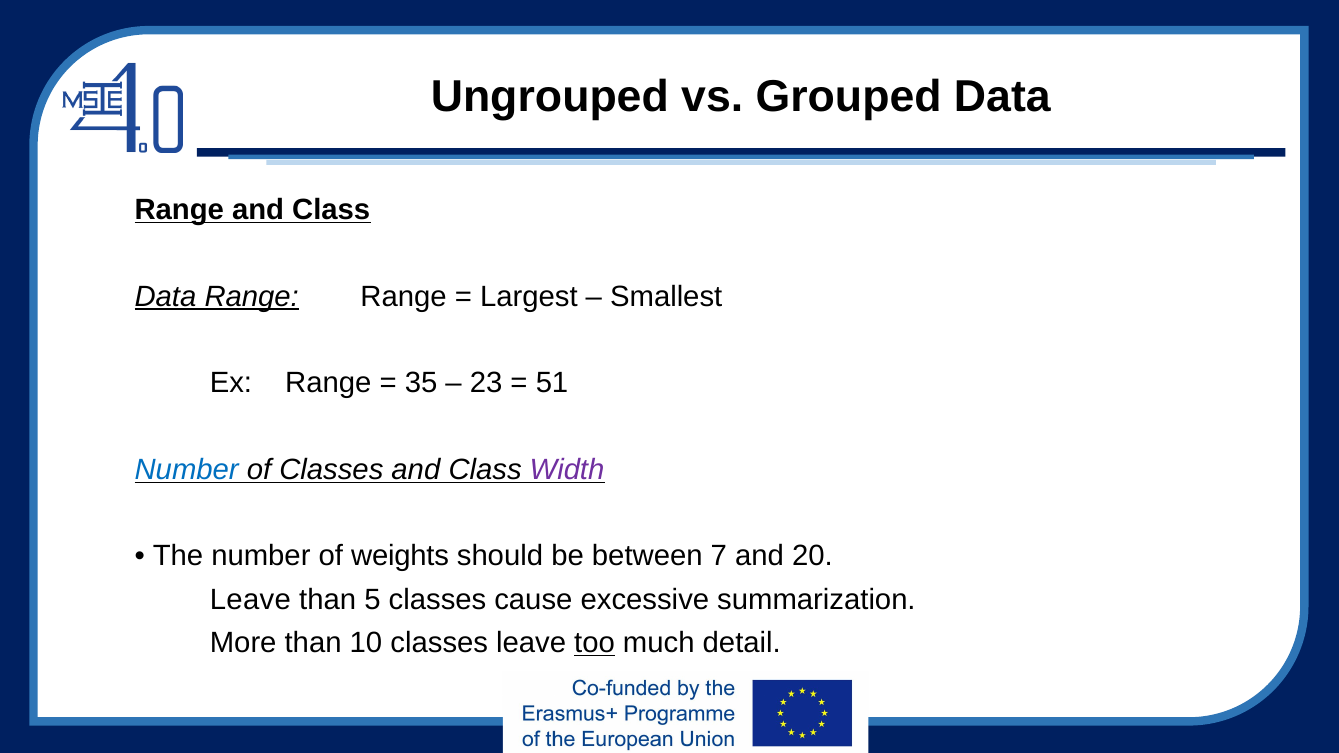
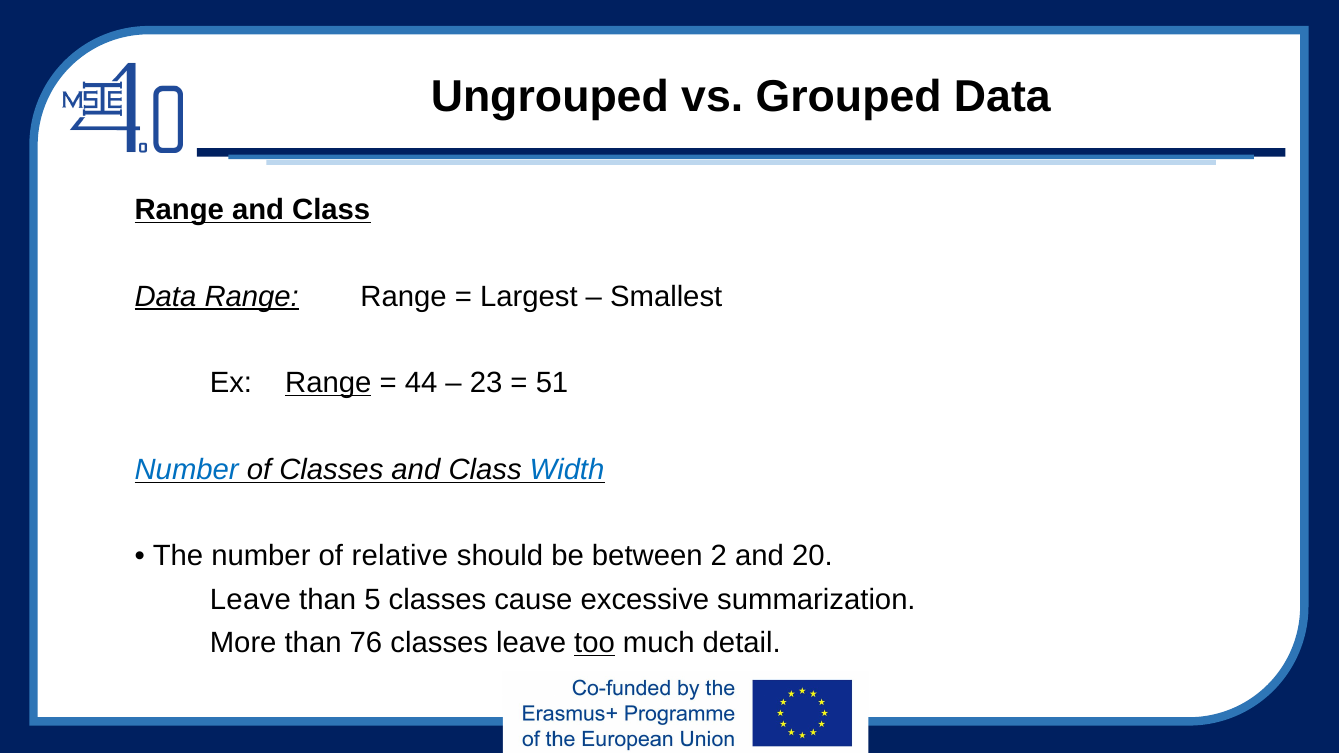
Range at (328, 383) underline: none -> present
35: 35 -> 44
Width colour: purple -> blue
weights: weights -> relative
7: 7 -> 2
10: 10 -> 76
